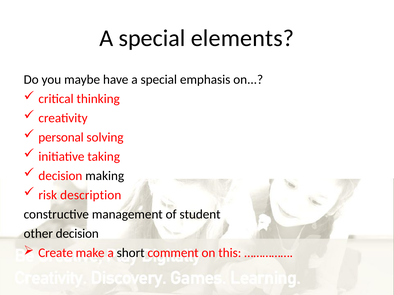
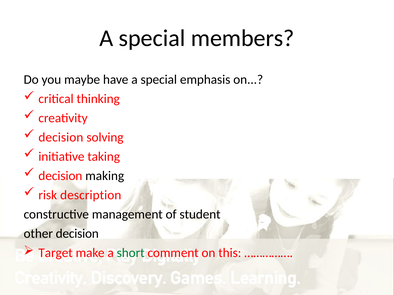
elements: elements -> members
personal at (61, 138): personal -> decision
Create: Create -> Target
short colour: black -> green
